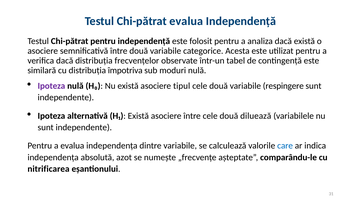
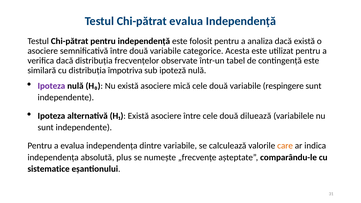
moduri: moduri -> ipoteză
tipul: tipul -> mică
care colour: blue -> orange
azot: azot -> plus
nitrificarea: nitrificarea -> sistematice
